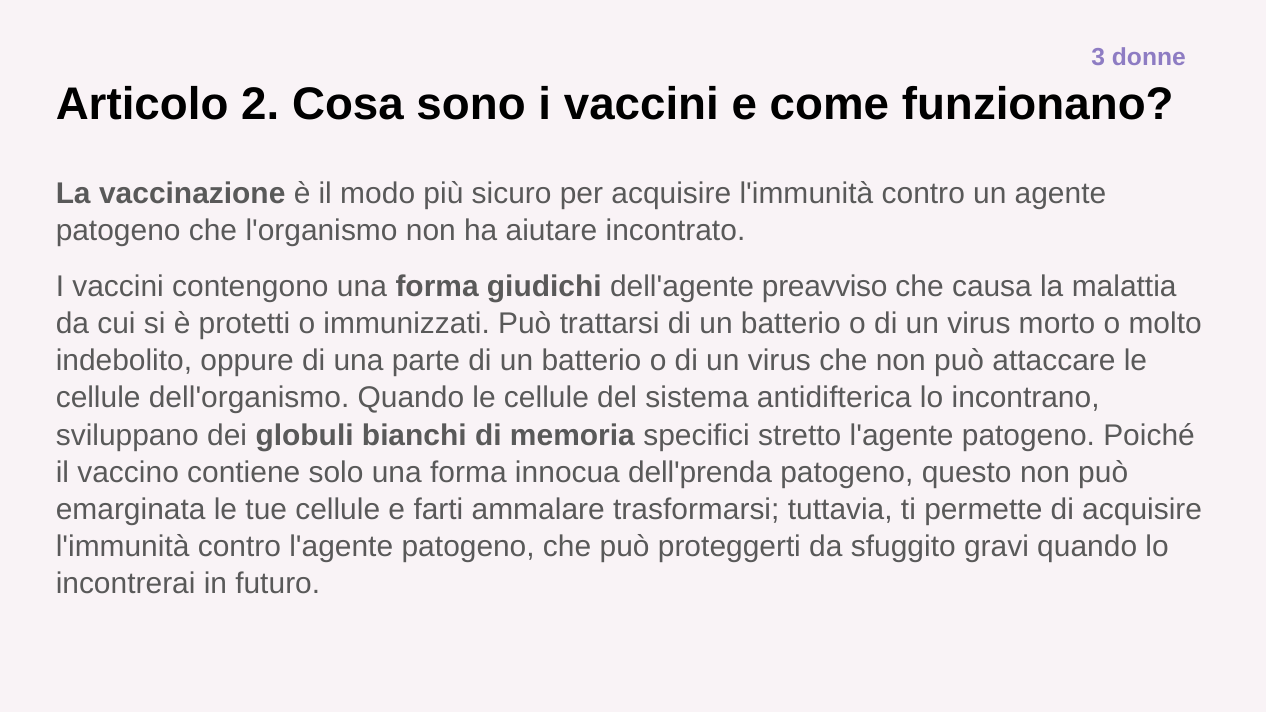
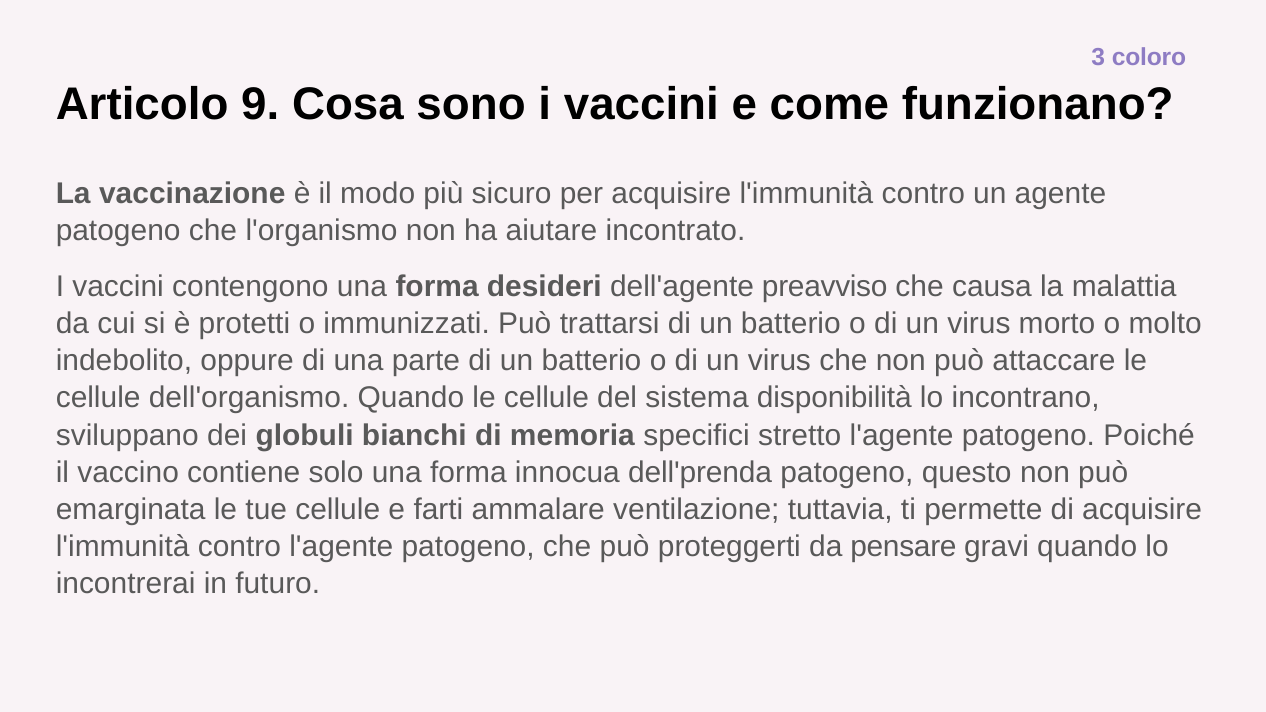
donne: donne -> coloro
2: 2 -> 9
giudichi: giudichi -> desideri
antidifterica: antidifterica -> disponibilità
trasformarsi: trasformarsi -> ventilazione
sfuggito: sfuggito -> pensare
